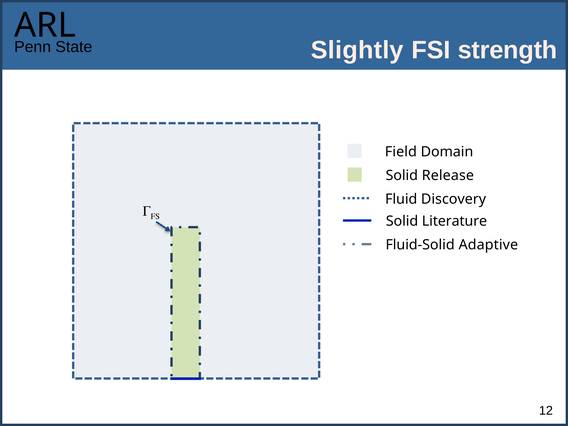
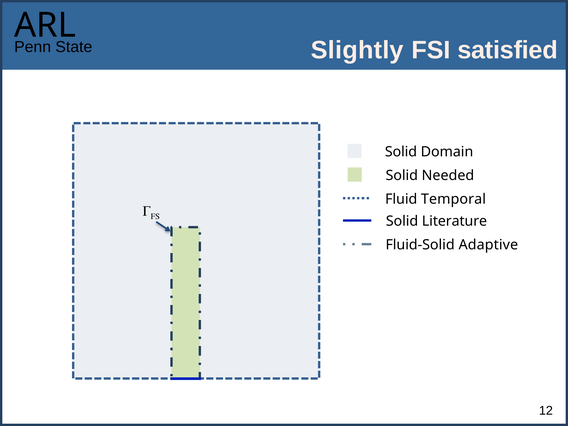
strength: strength -> satisfied
Field at (401, 152): Field -> Solid
Release: Release -> Needed
Discovery: Discovery -> Temporal
